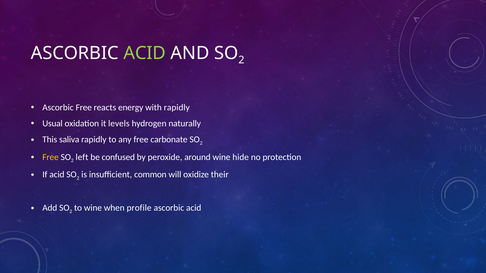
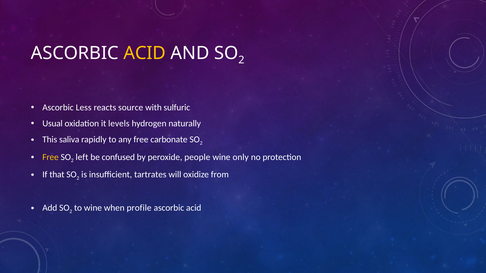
ACID at (145, 53) colour: light green -> yellow
Ascorbic Free: Free -> Less
energy: energy -> source
with rapidly: rapidly -> sulfuric
around: around -> people
hide: hide -> only
If acid: acid -> that
common: common -> tartrates
their: their -> from
